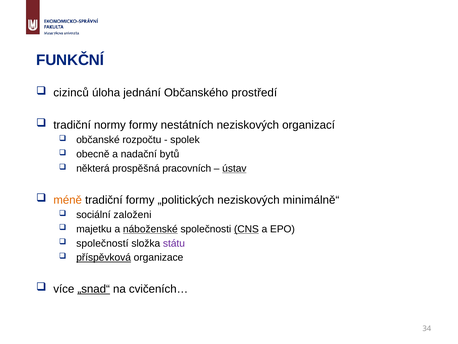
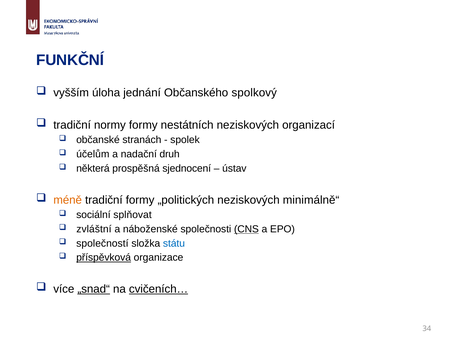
cizinců: cizinců -> vyšším
prostředí: prostředí -> spolkový
rozpočtu: rozpočtu -> stranách
obecně: obecně -> účelům
bytů: bytů -> druh
pracovních: pracovních -> sjednocení
ústav underline: present -> none
založeni: založeni -> splňovat
majetku: majetku -> zvláštní
náboženské underline: present -> none
státu colour: purple -> blue
cvičeních… underline: none -> present
